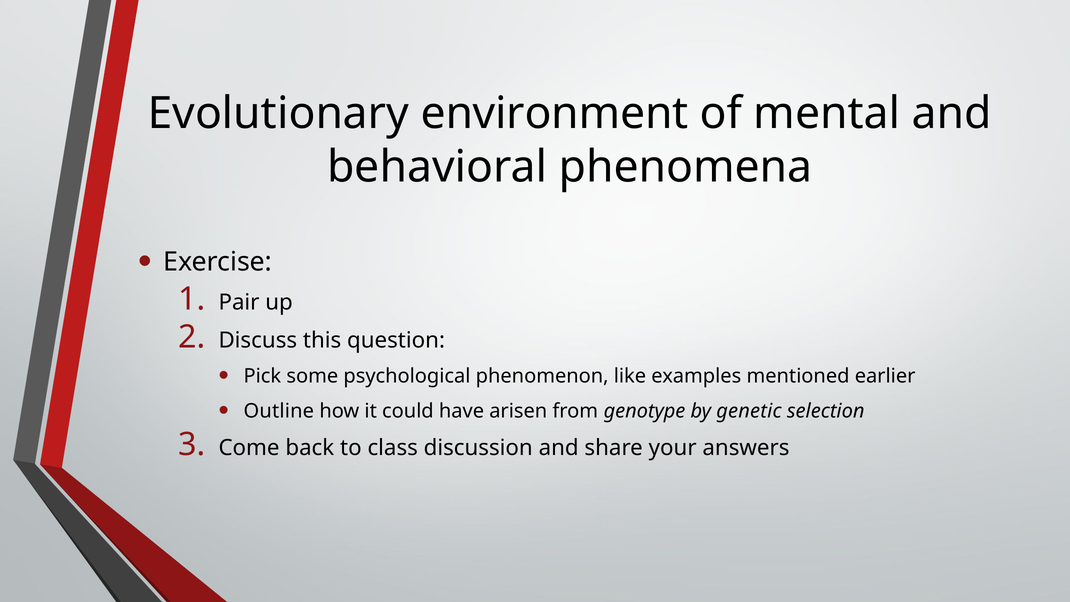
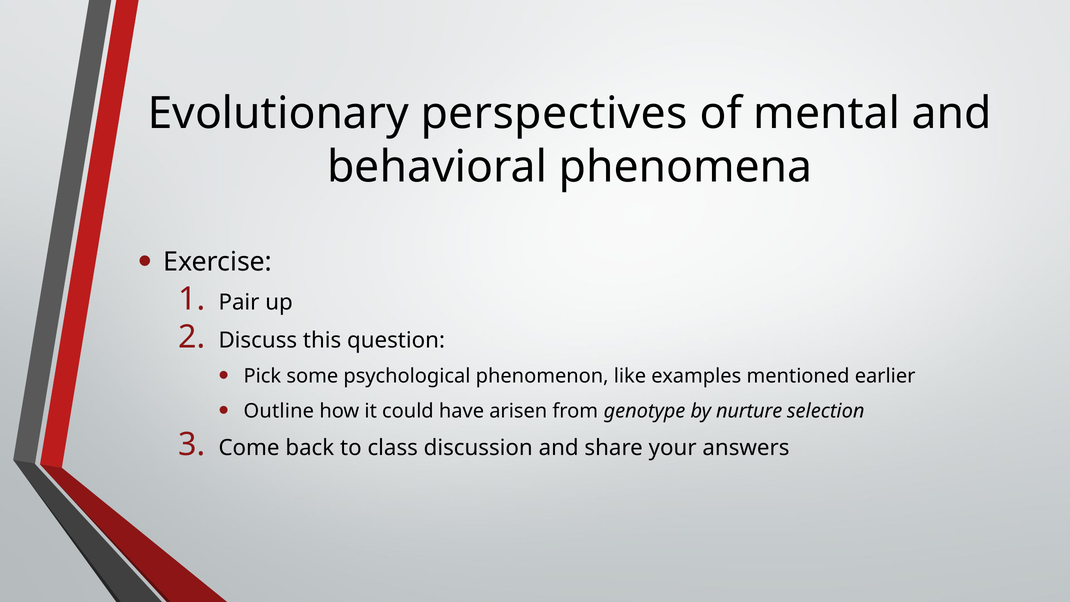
environment: environment -> perspectives
genetic: genetic -> nurture
